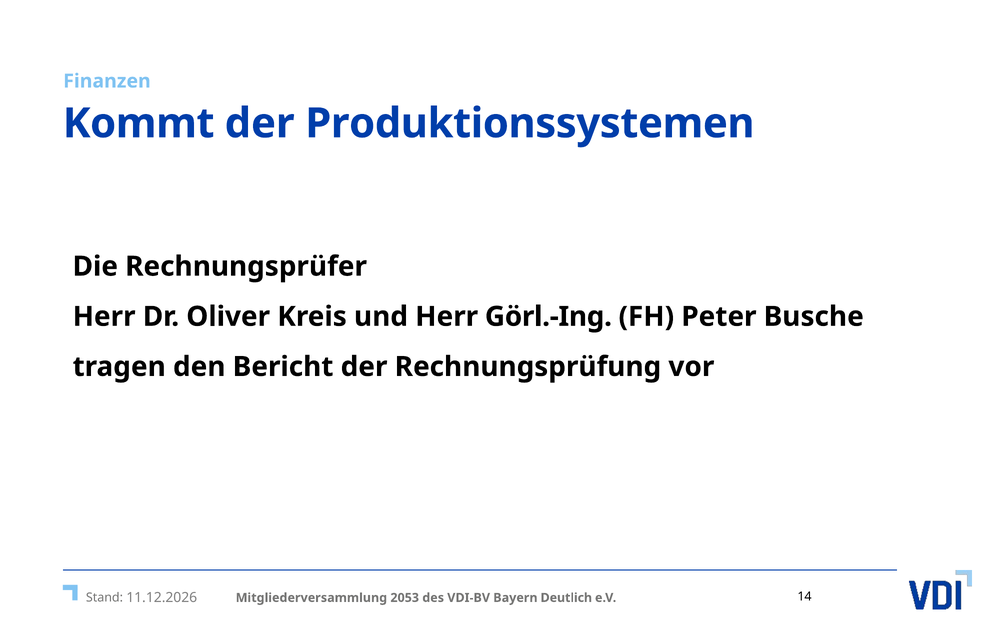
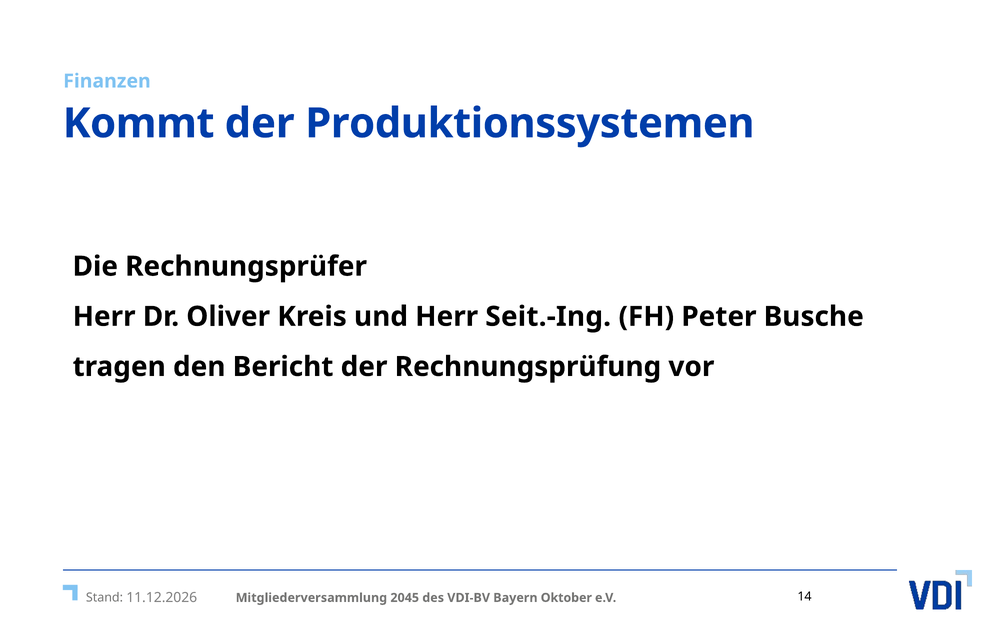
Görl.-Ing: Görl.-Ing -> Seit.-Ing
2053: 2053 -> 2045
Deutlich: Deutlich -> Oktober
